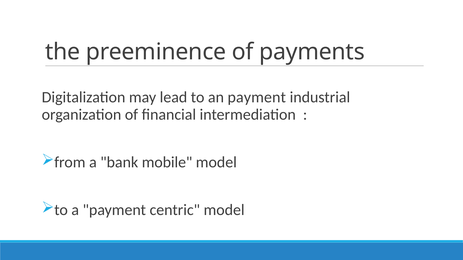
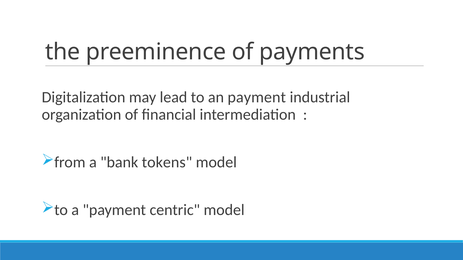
mobile: mobile -> tokens
